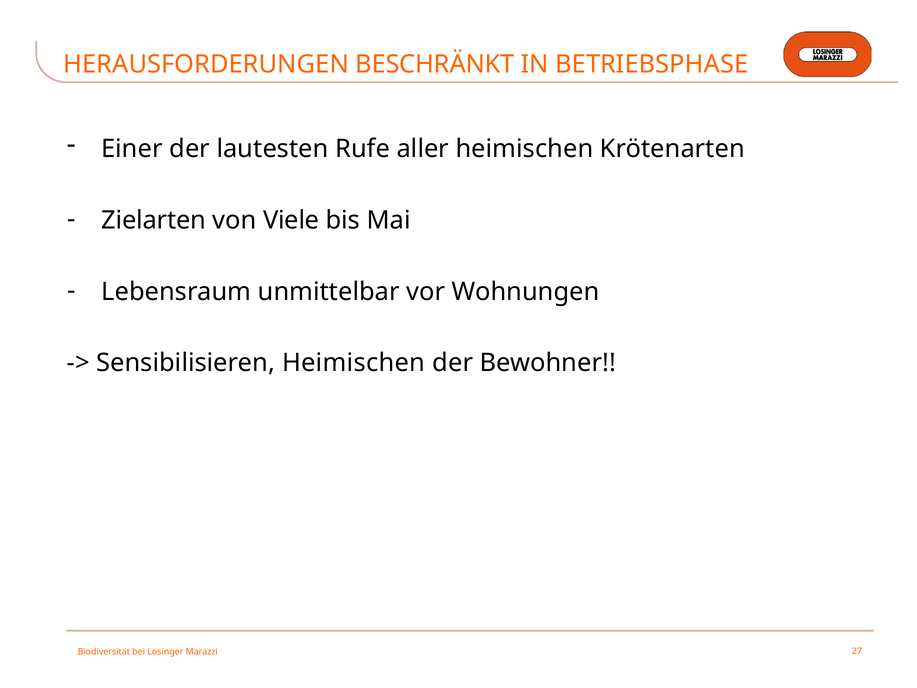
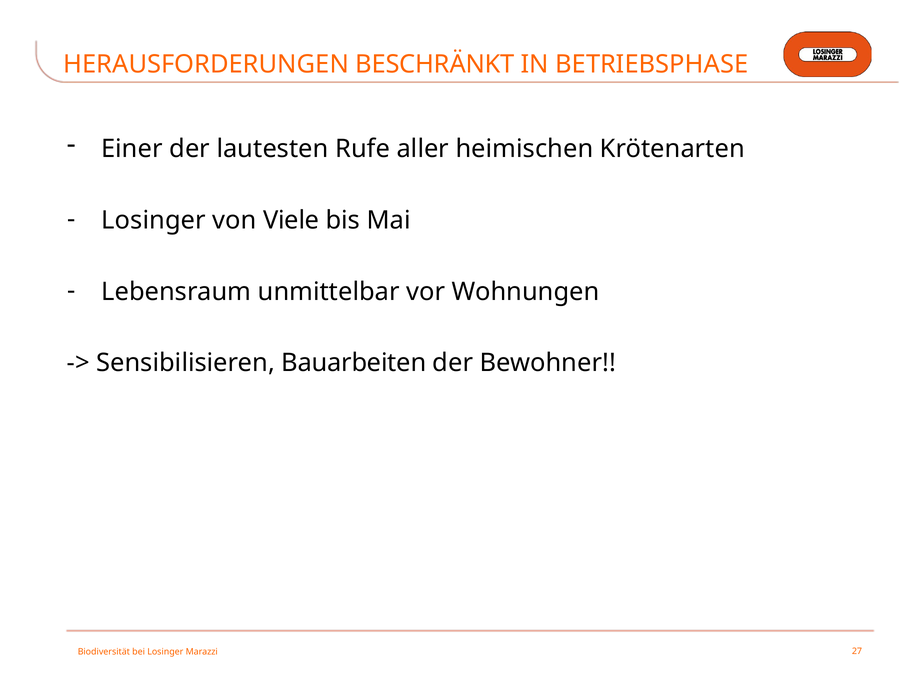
Zielarten at (154, 220): Zielarten -> Losinger
Sensibilisieren Heimischen: Heimischen -> Bauarbeiten
